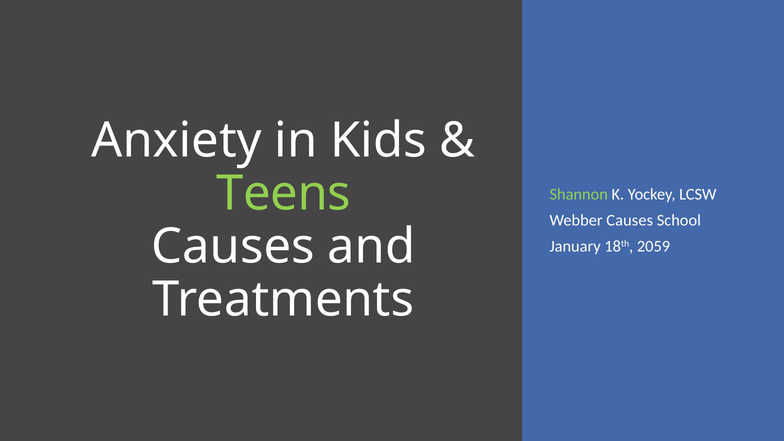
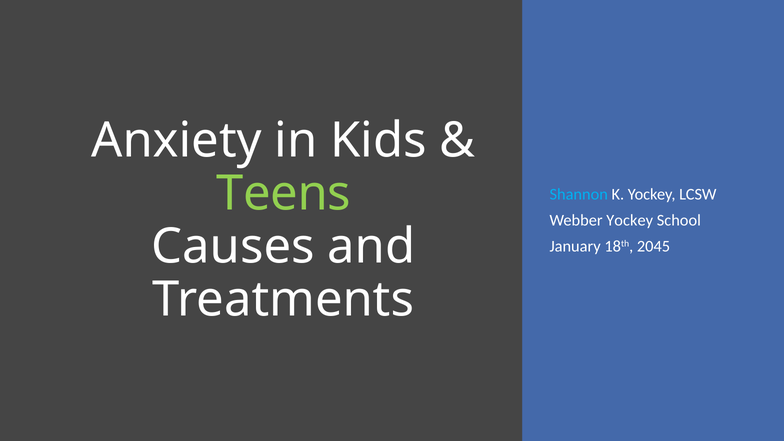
Shannon colour: light green -> light blue
Webber Causes: Causes -> Yockey
2059: 2059 -> 2045
